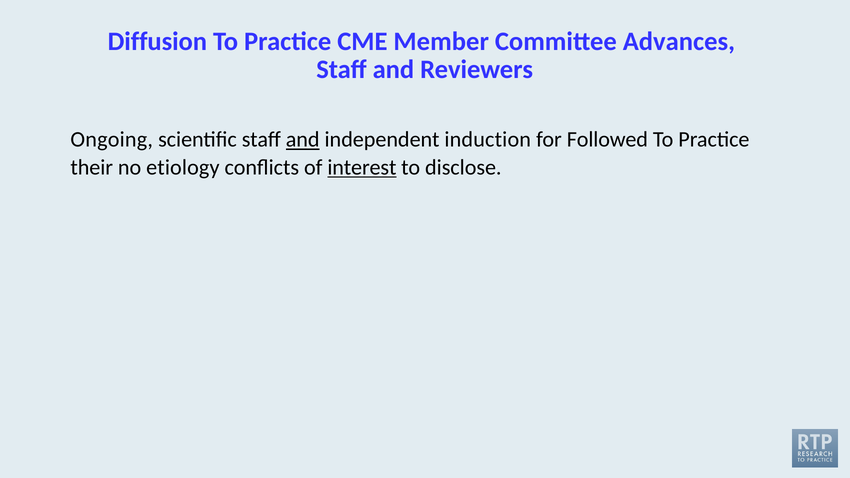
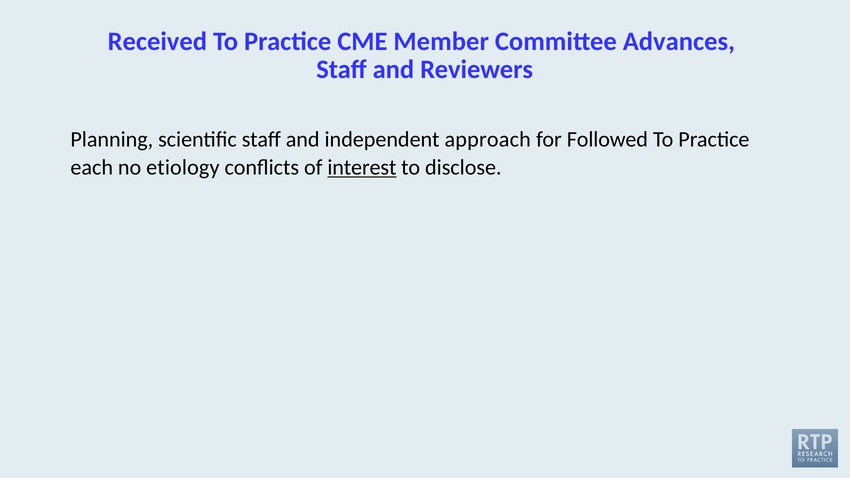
Diffusion: Diffusion -> Received
Ongoing: Ongoing -> Planning
and at (303, 140) underline: present -> none
induction: induction -> approach
their: their -> each
